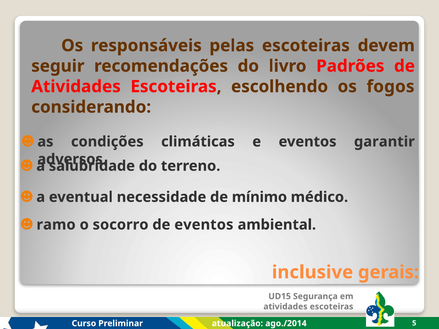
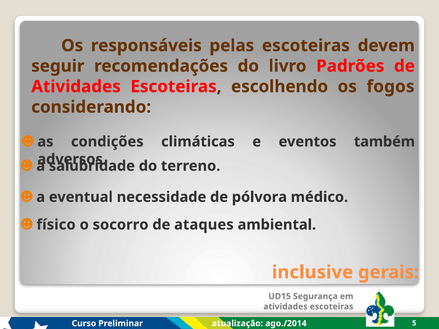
garantir: garantir -> também
mínimo: mínimo -> pólvora
ramo: ramo -> físico
de eventos: eventos -> ataques
